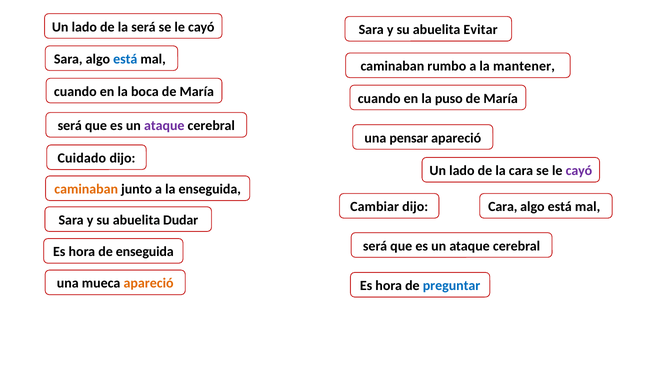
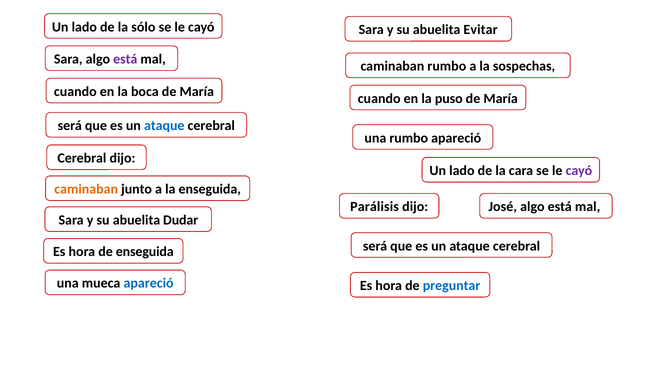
la será: será -> sólo
está at (125, 59) colour: blue -> purple
mantener: mantener -> sospechas
ataque at (164, 126) colour: purple -> blue
una pensar: pensar -> rumbo
Cuidado at (82, 158): Cuidado -> Cerebral
Cambiar: Cambiar -> Parálisis
Cara at (503, 207): Cara -> José
apareció at (149, 283) colour: orange -> blue
